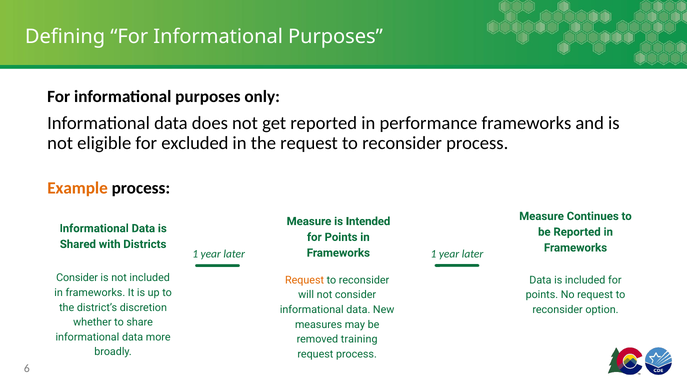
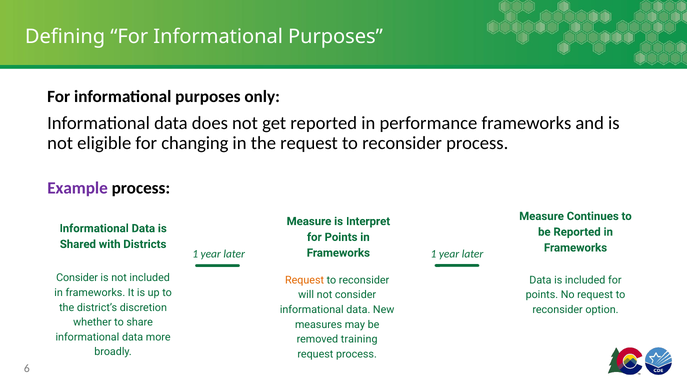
excluded: excluded -> changing
Example colour: orange -> purple
Intended: Intended -> Interpret
